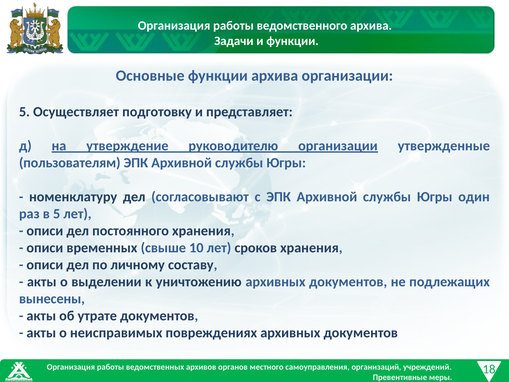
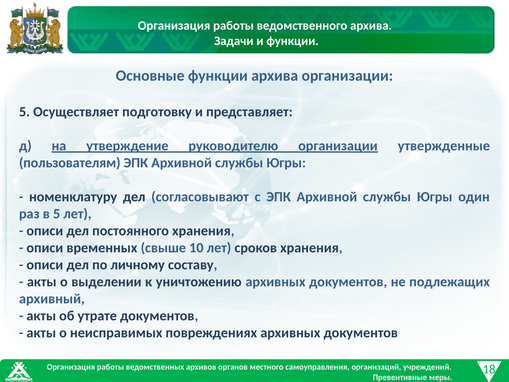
вынесены: вынесены -> архивный
